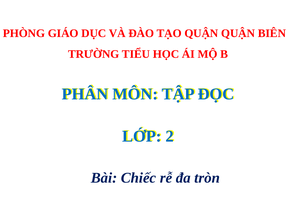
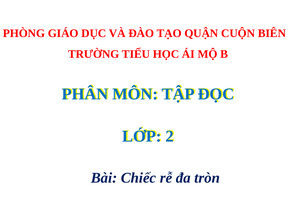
QUẬN QUẬN: QUẬN -> CUỘN
